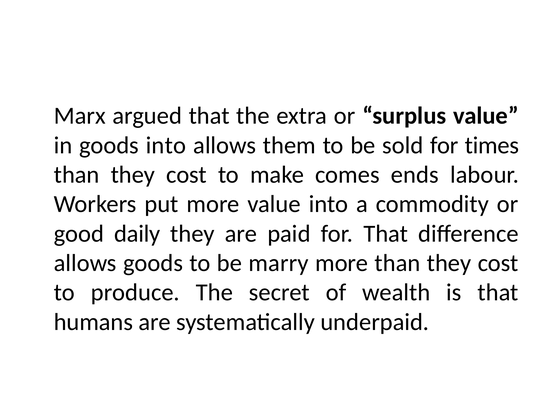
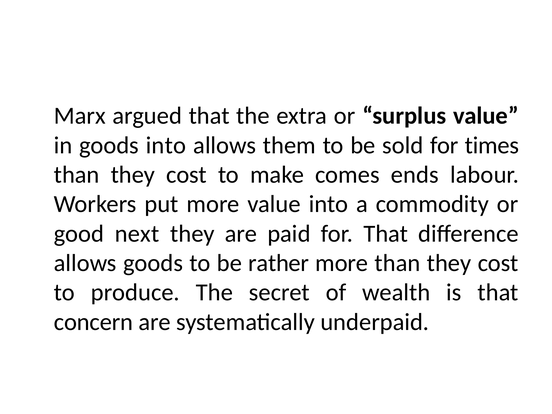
daily: daily -> next
marry: marry -> rather
humans: humans -> concern
